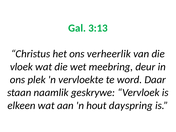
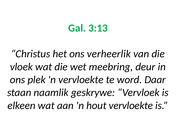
hout dayspring: dayspring -> vervloekte
